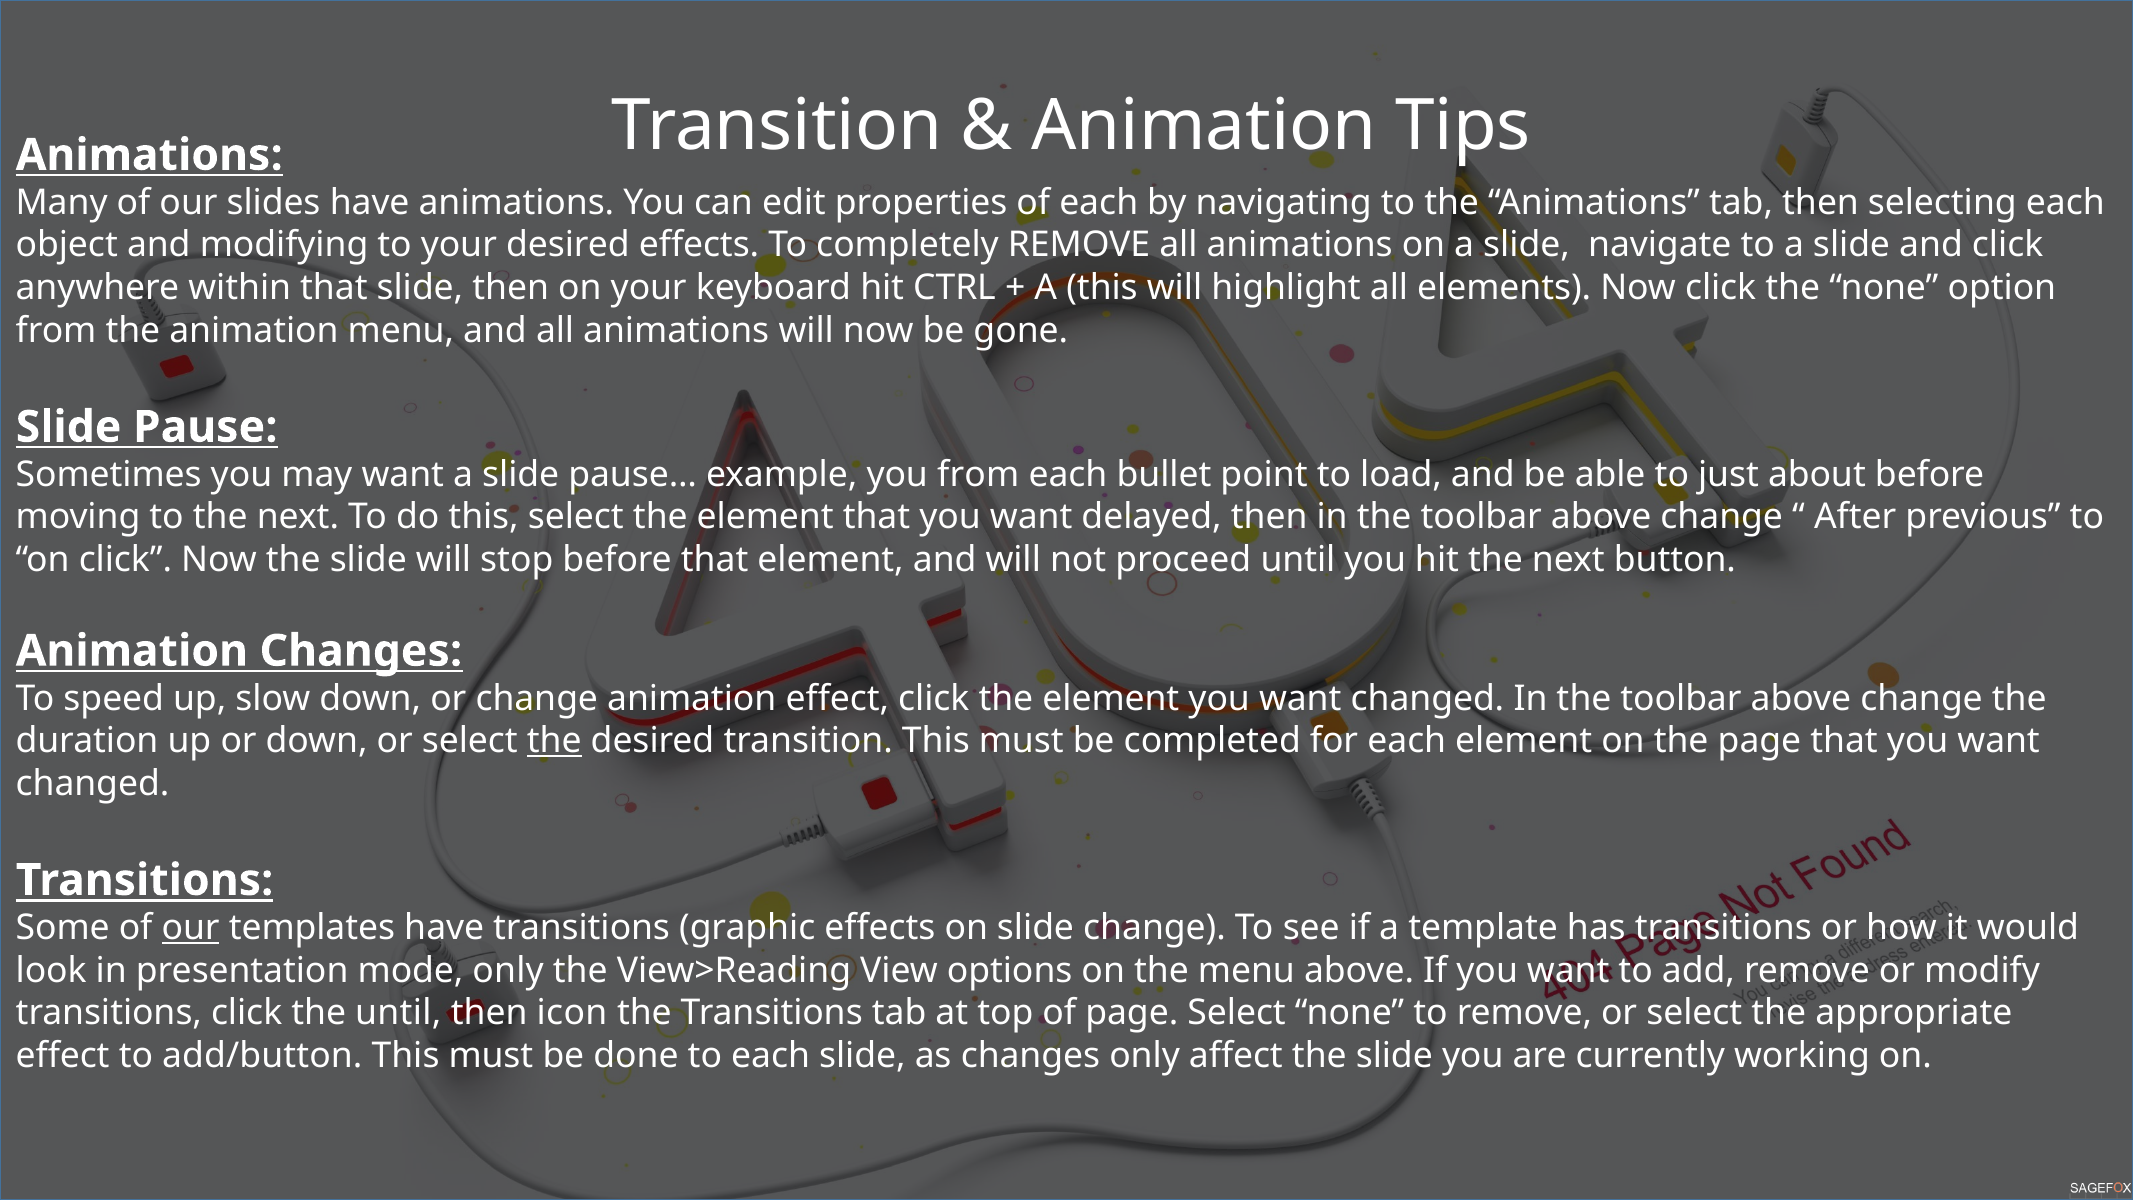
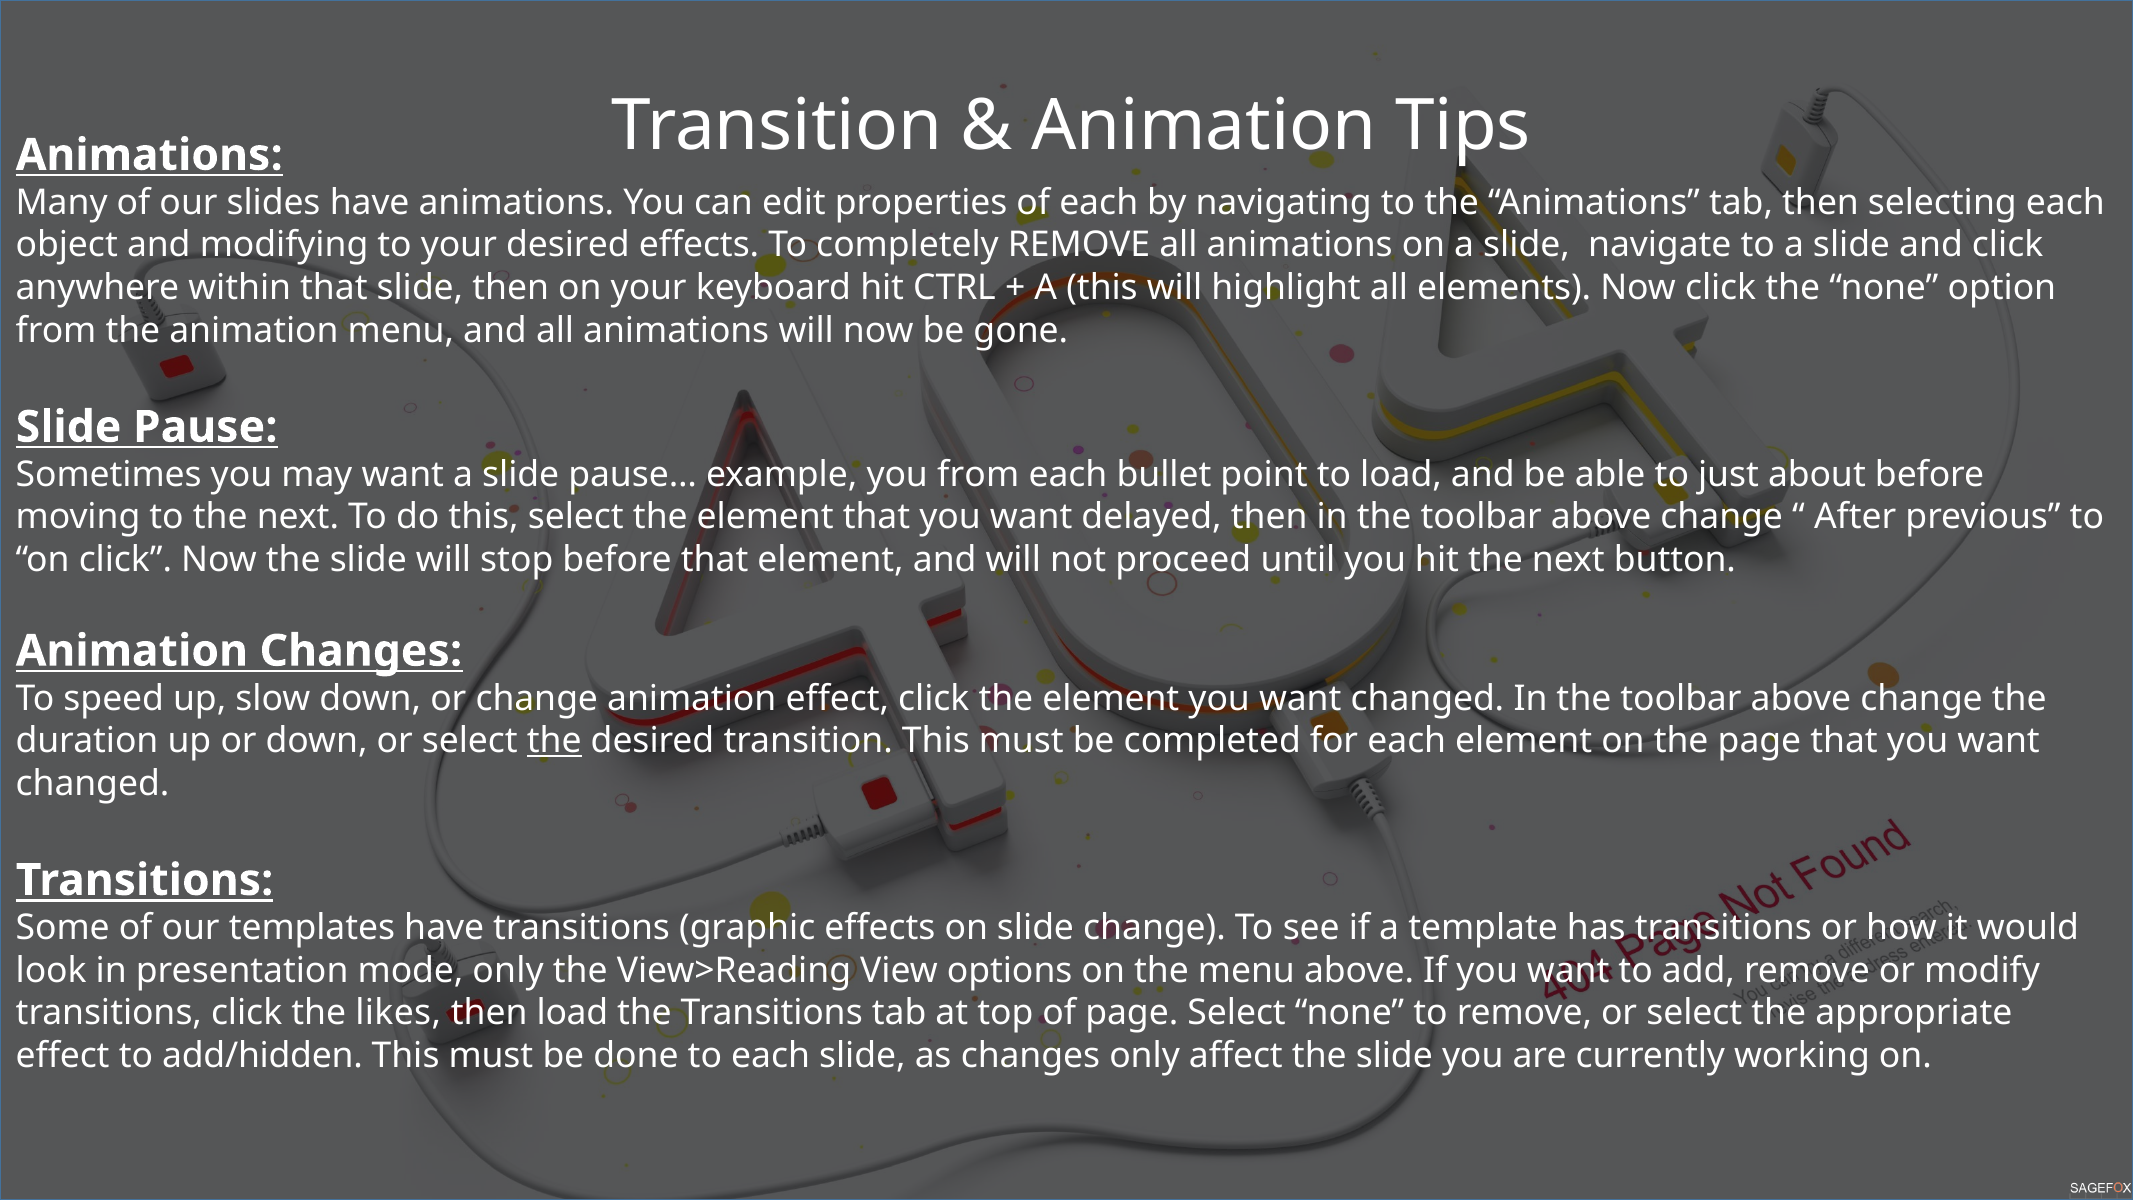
our at (191, 928) underline: present -> none
the until: until -> likes
then icon: icon -> load
add/button: add/button -> add/hidden
